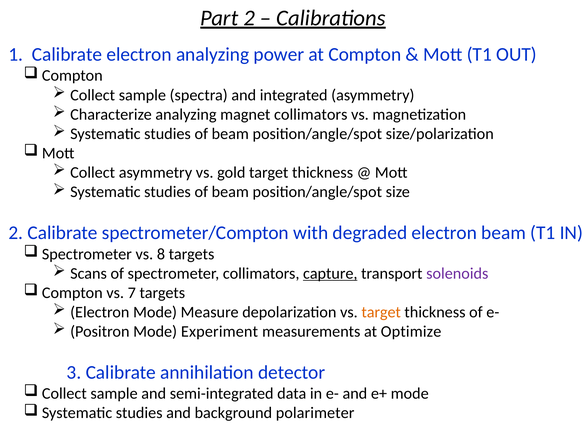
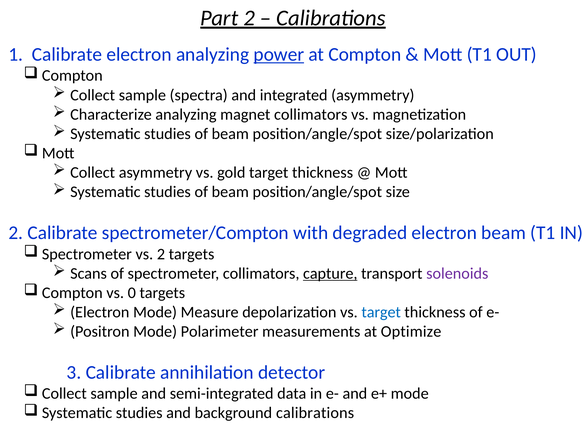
power underline: none -> present
vs 8: 8 -> 2
7: 7 -> 0
target at (381, 313) colour: orange -> blue
Experiment: Experiment -> Polarimeter
background polarimeter: polarimeter -> calibrations
